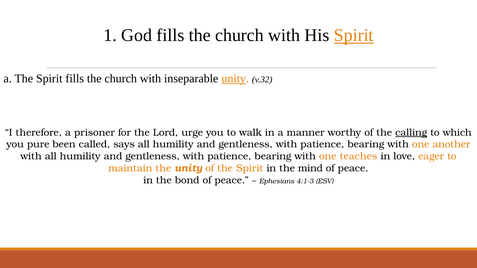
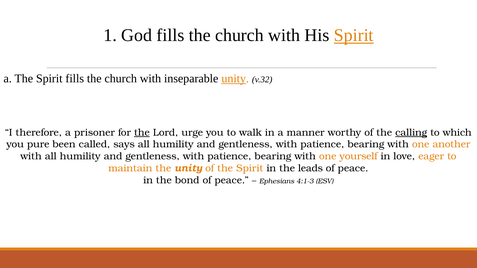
the at (142, 133) underline: none -> present
teaches: teaches -> yourself
mind: mind -> leads
